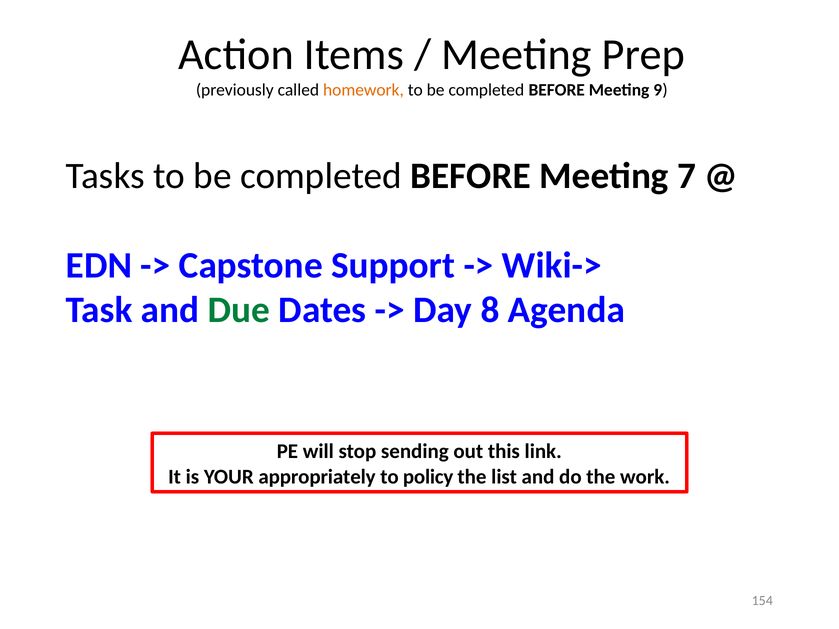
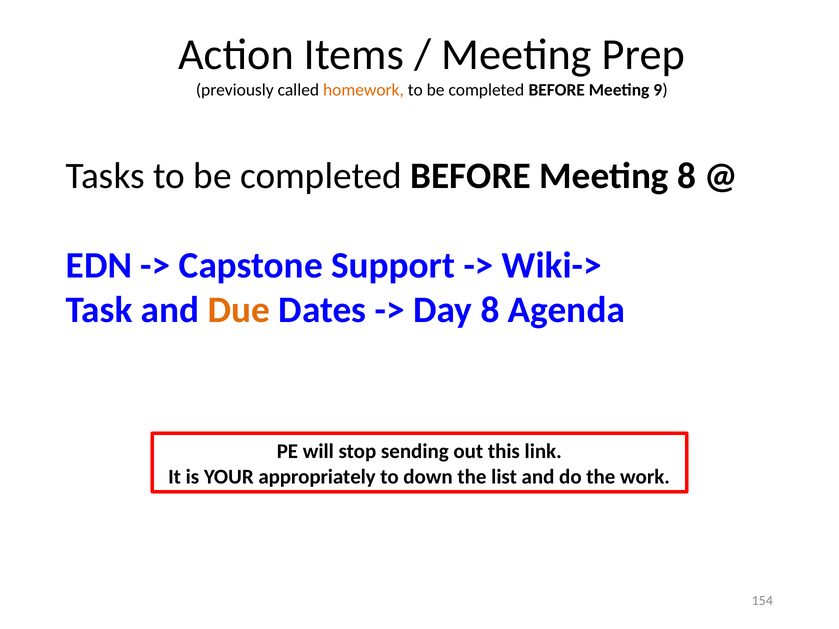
Meeting 7: 7 -> 8
Due colour: green -> orange
policy: policy -> down
